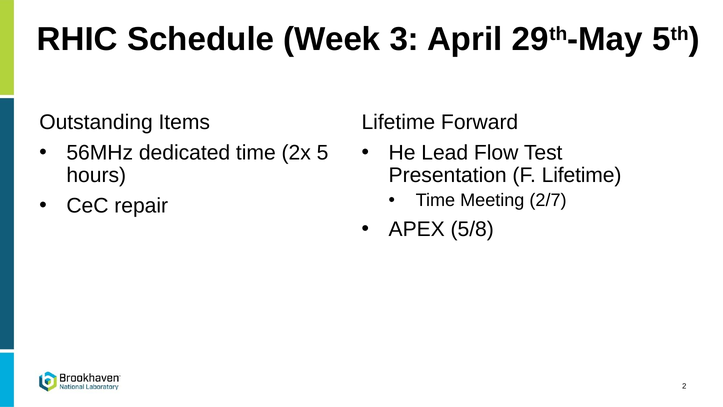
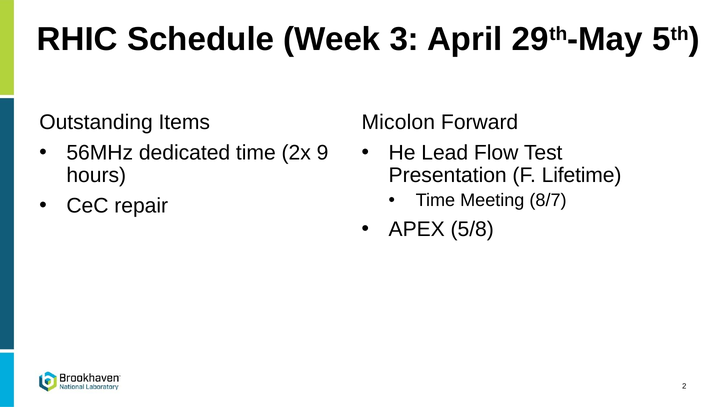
Lifetime at (398, 122): Lifetime -> Micolon
5: 5 -> 9
2/7: 2/7 -> 8/7
